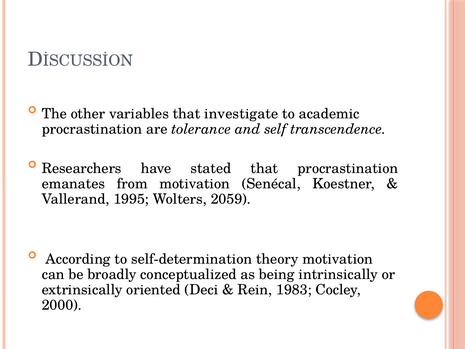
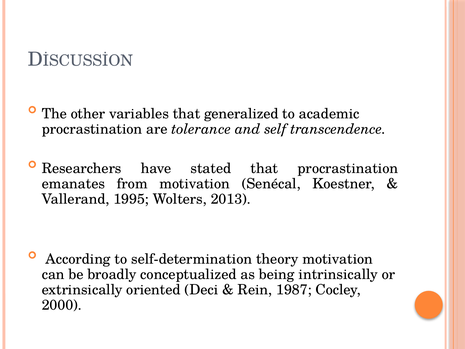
investigate: investigate -> generalized
2059: 2059 -> 2013
1983: 1983 -> 1987
